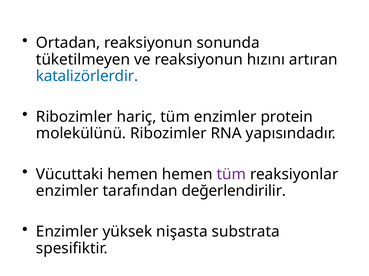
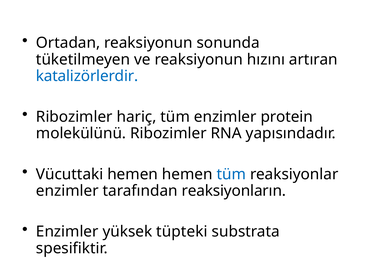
tüm at (231, 175) colour: purple -> blue
değerlendirilir: değerlendirilir -> reaksiyonların
nişasta: nişasta -> tüpteki
